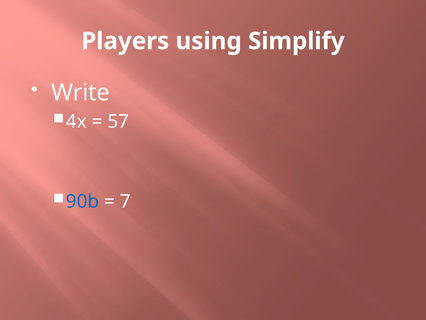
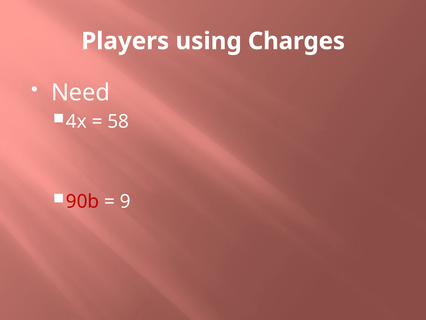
Simplify: Simplify -> Charges
Write: Write -> Need
57: 57 -> 58
90b colour: blue -> red
7: 7 -> 9
